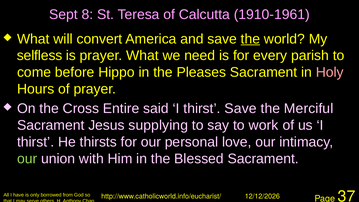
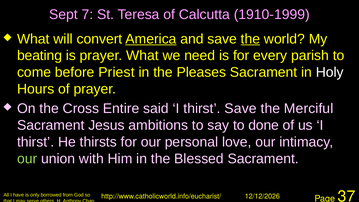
8: 8 -> 7
1910-1961: 1910-1961 -> 1910-1999
America underline: none -> present
selfless: selfless -> beating
Hippo: Hippo -> Priest
Holy colour: pink -> white
supplying: supplying -> ambitions
work: work -> done
